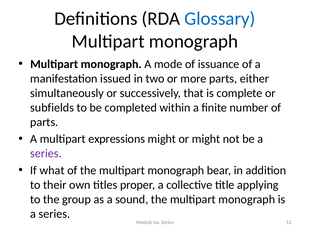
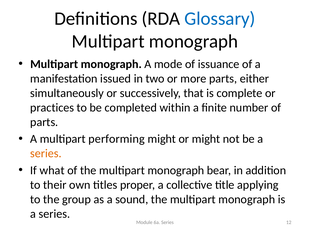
subfields: subfields -> practices
expressions: expressions -> performing
series at (46, 153) colour: purple -> orange
